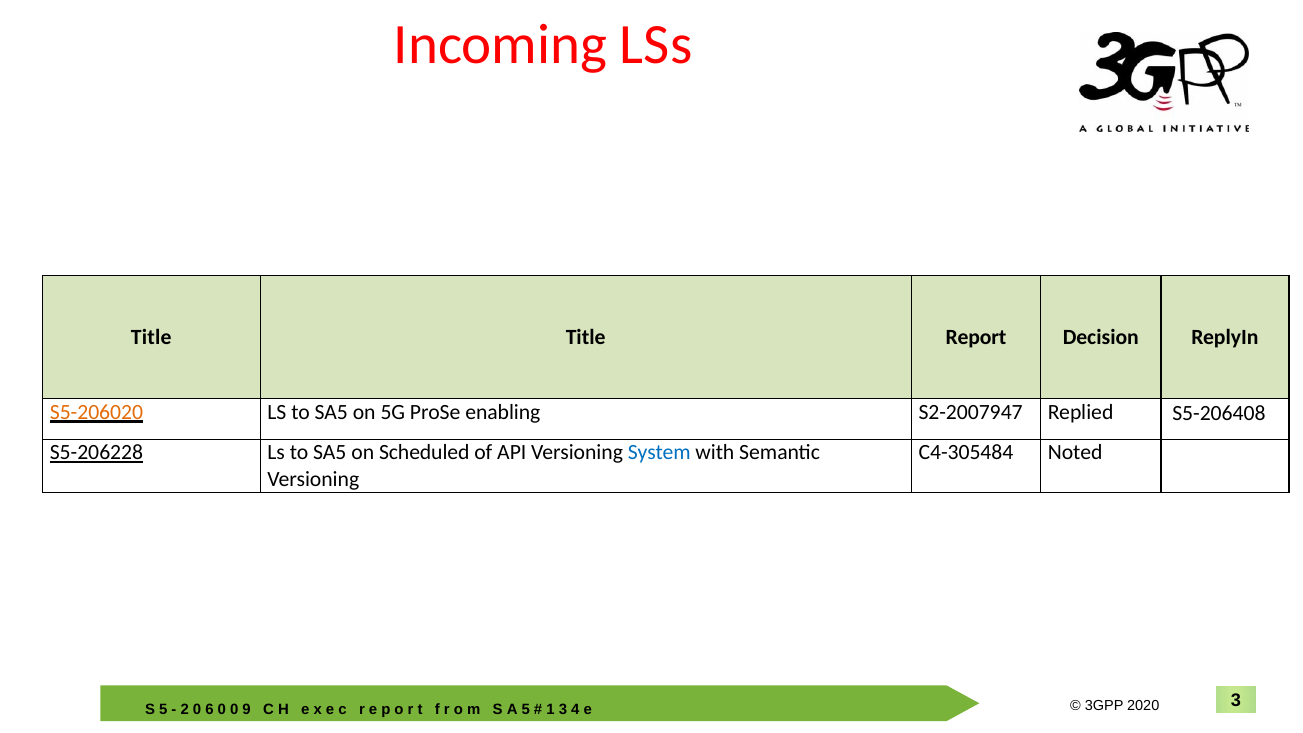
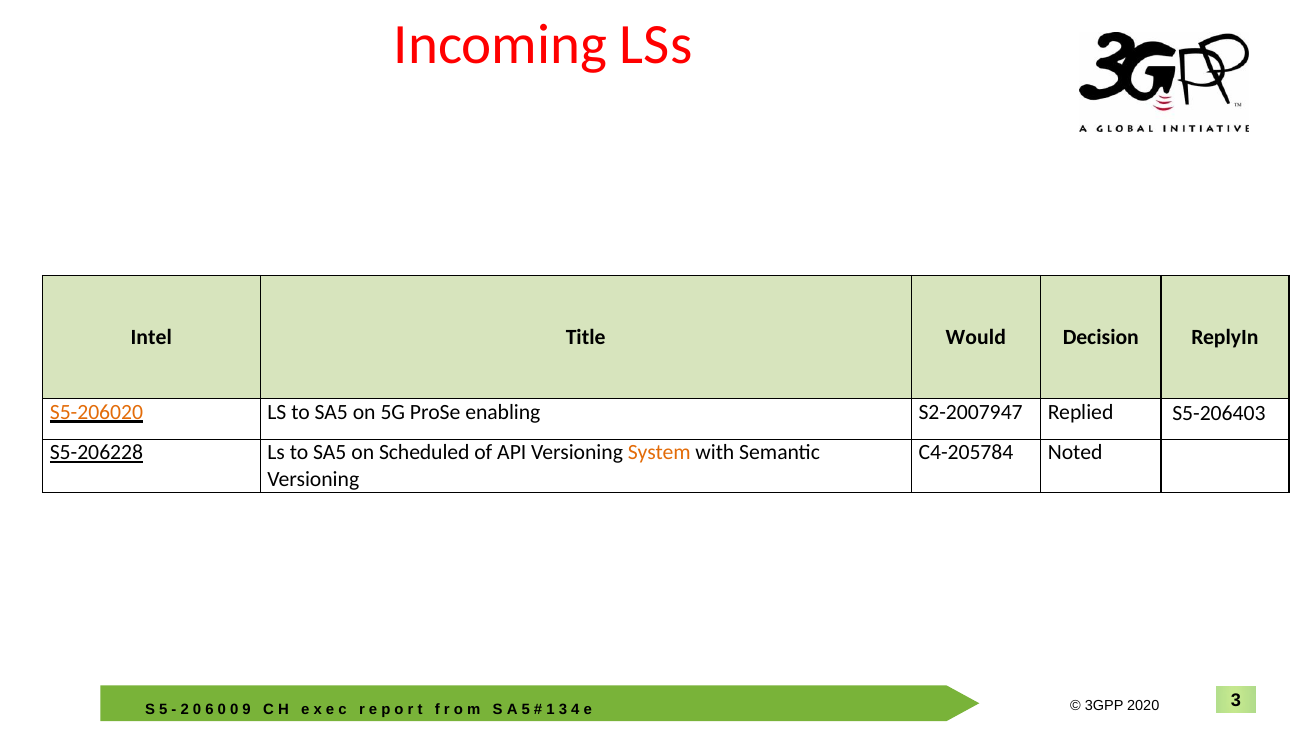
Title at (151, 337): Title -> Intel
Report: Report -> Would
S5-206408: S5-206408 -> S5-206403
System colour: blue -> orange
C4-305484: C4-305484 -> C4-205784
